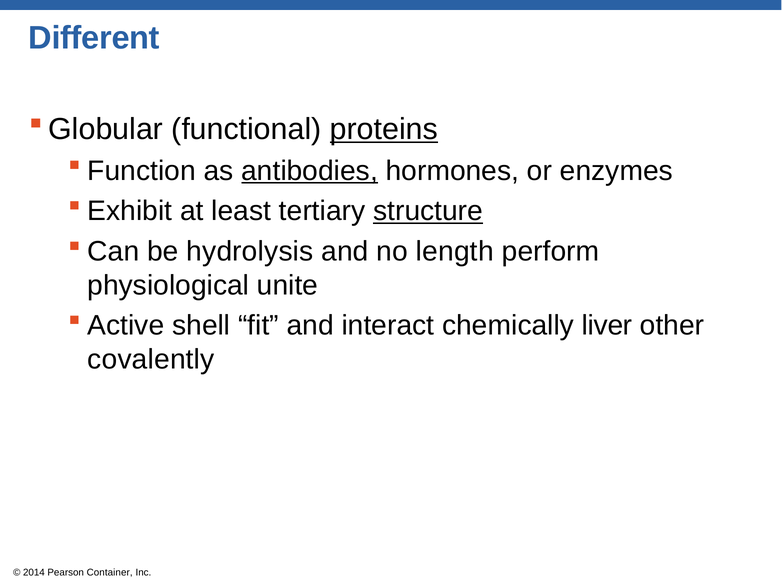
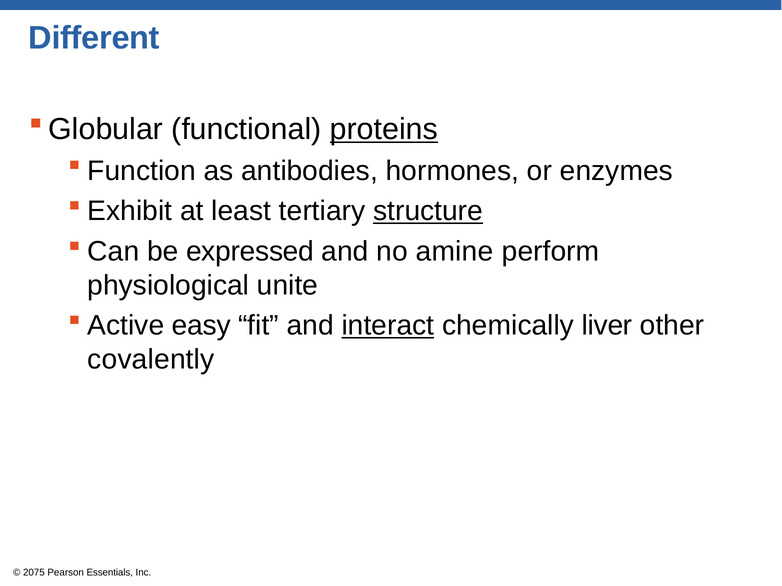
antibodies underline: present -> none
hydrolysis: hydrolysis -> expressed
length: length -> amine
shell: shell -> easy
interact underline: none -> present
2014: 2014 -> 2075
Container: Container -> Essentials
